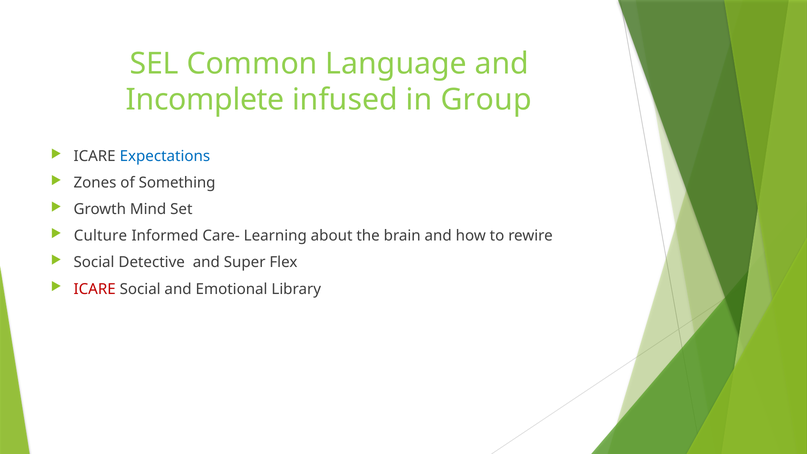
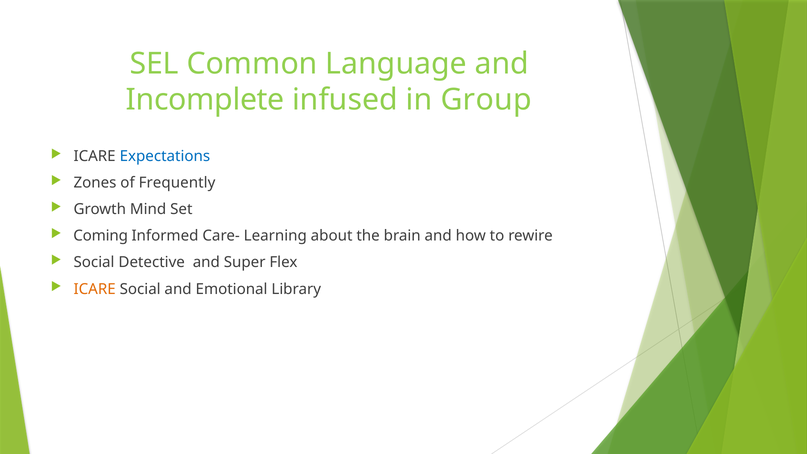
Something: Something -> Frequently
Culture: Culture -> Coming
ICARE at (95, 289) colour: red -> orange
